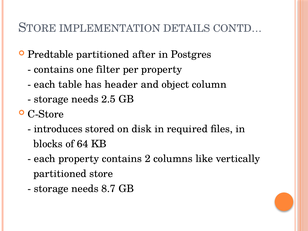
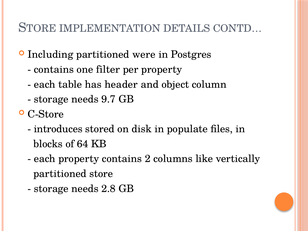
Predtable: Predtable -> Including
after: after -> were
2.5: 2.5 -> 9.7
required: required -> populate
8.7: 8.7 -> 2.8
